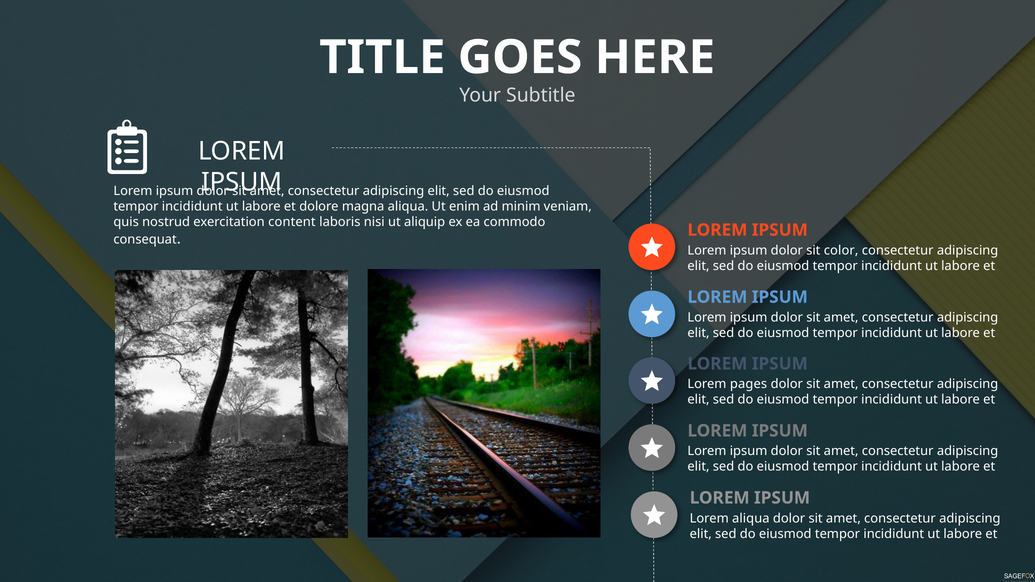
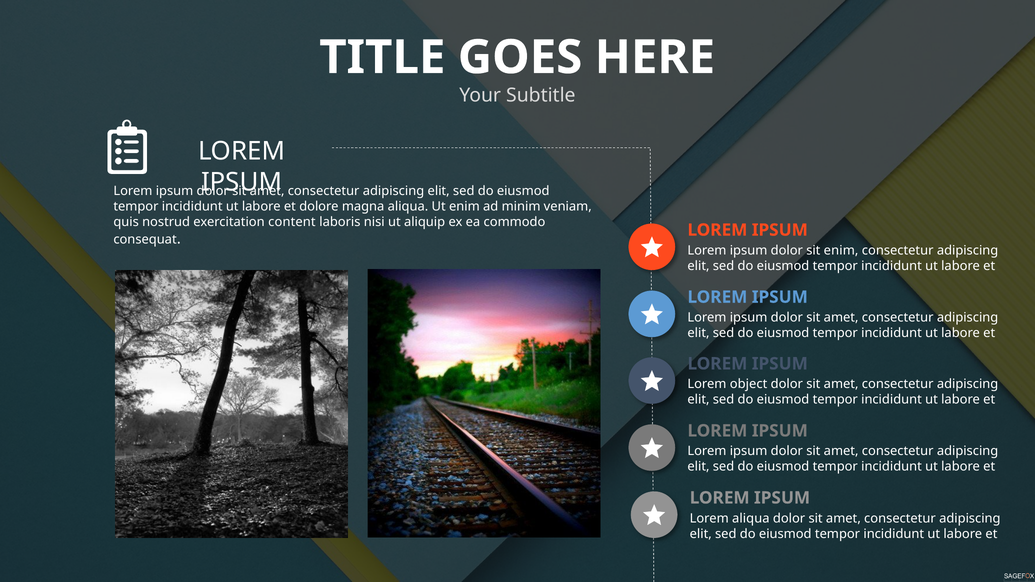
sit color: color -> enim
pages: pages -> object
